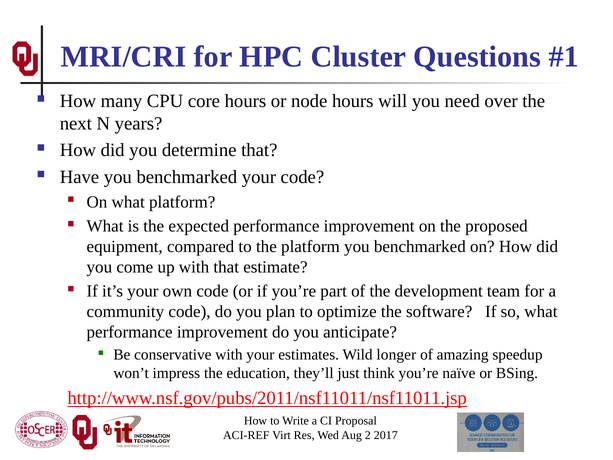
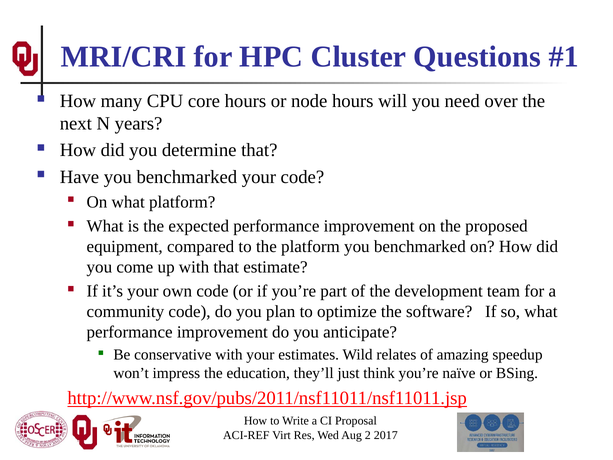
longer: longer -> relates
